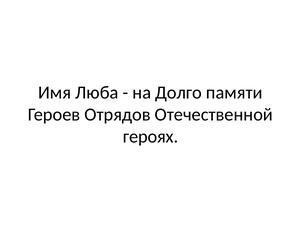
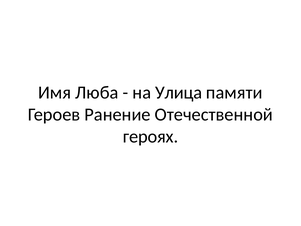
Долго: Долго -> Улица
Отрядов: Отрядов -> Ранение
